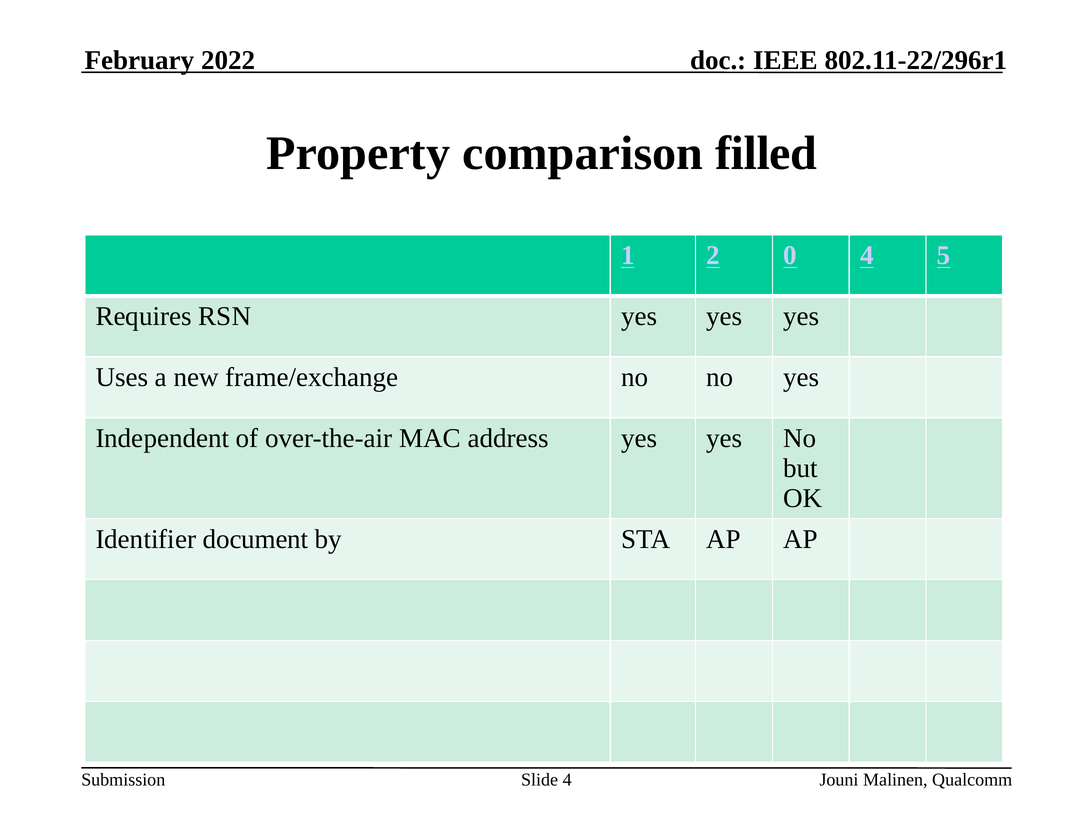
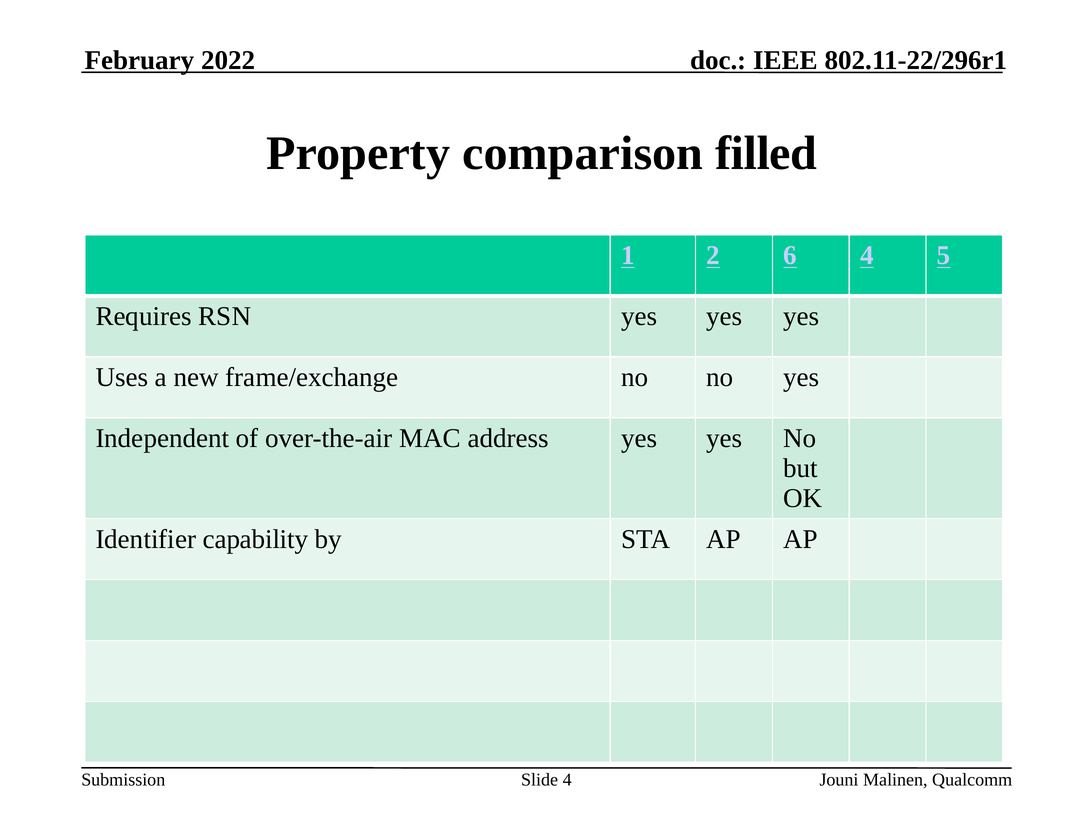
0: 0 -> 6
document: document -> capability
